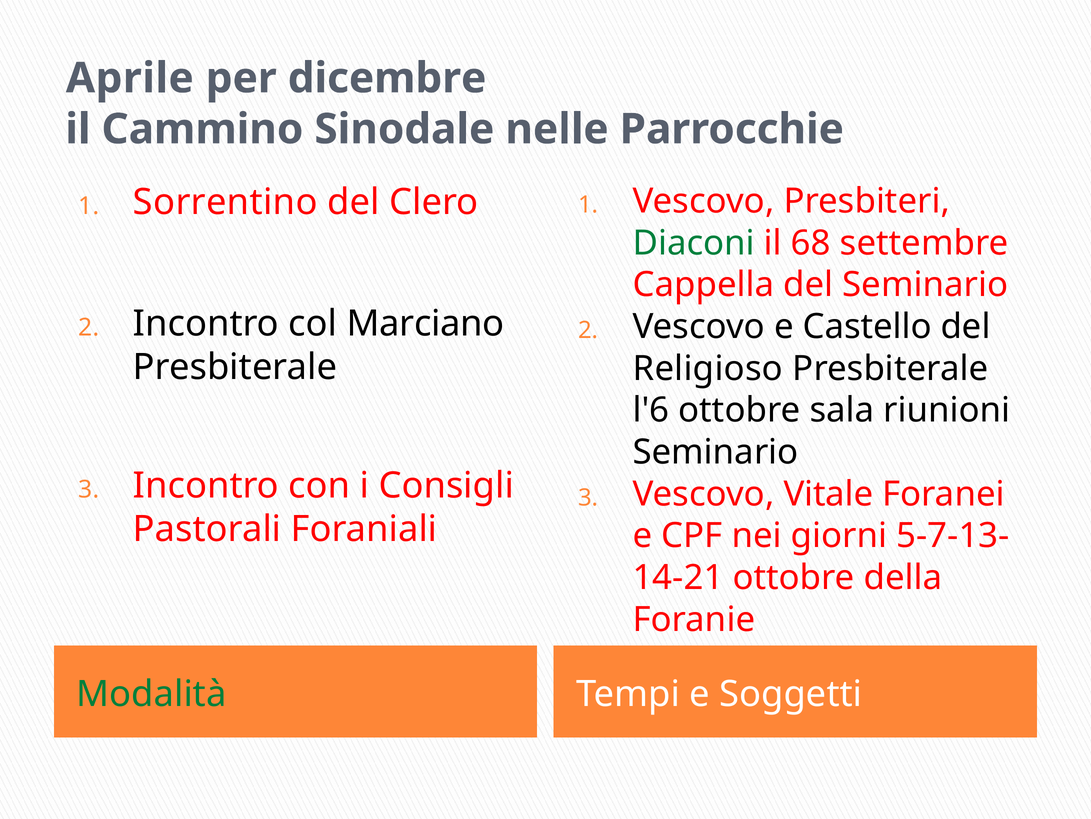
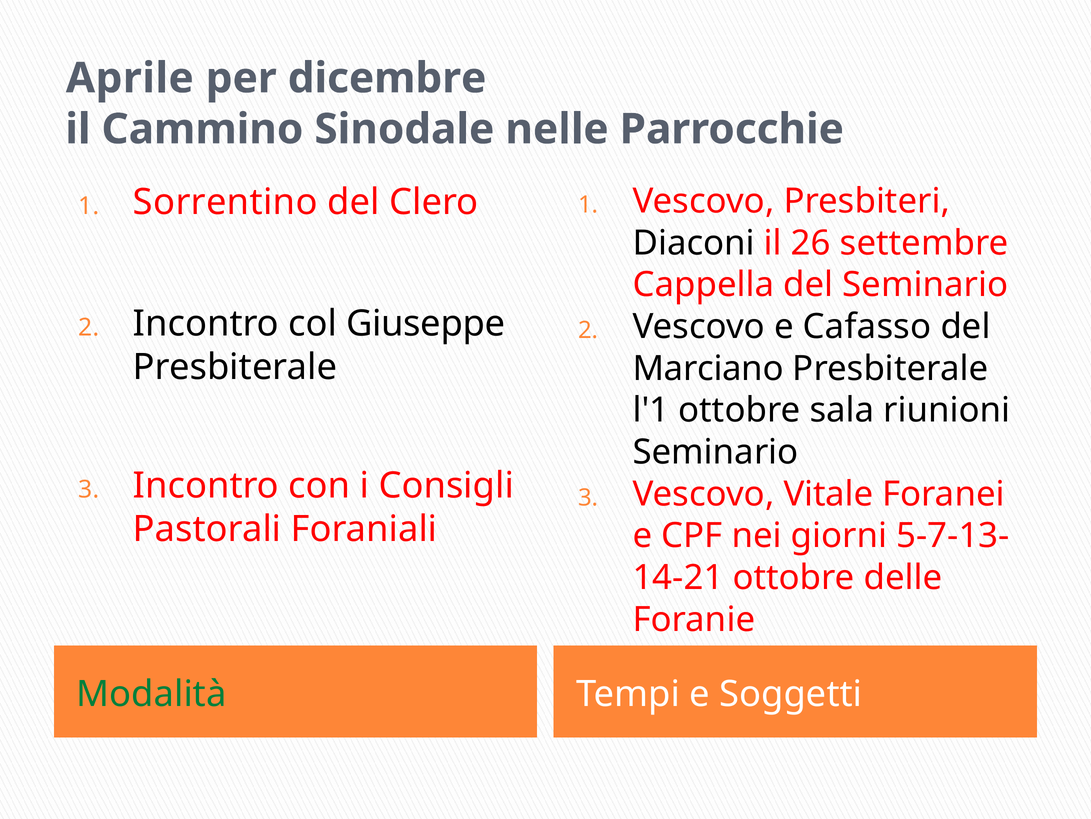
Diaconi colour: green -> black
68: 68 -> 26
Marciano: Marciano -> Giuseppe
Castello: Castello -> Cafasso
Religioso: Religioso -> Marciano
l'6: l'6 -> l'1
della: della -> delle
